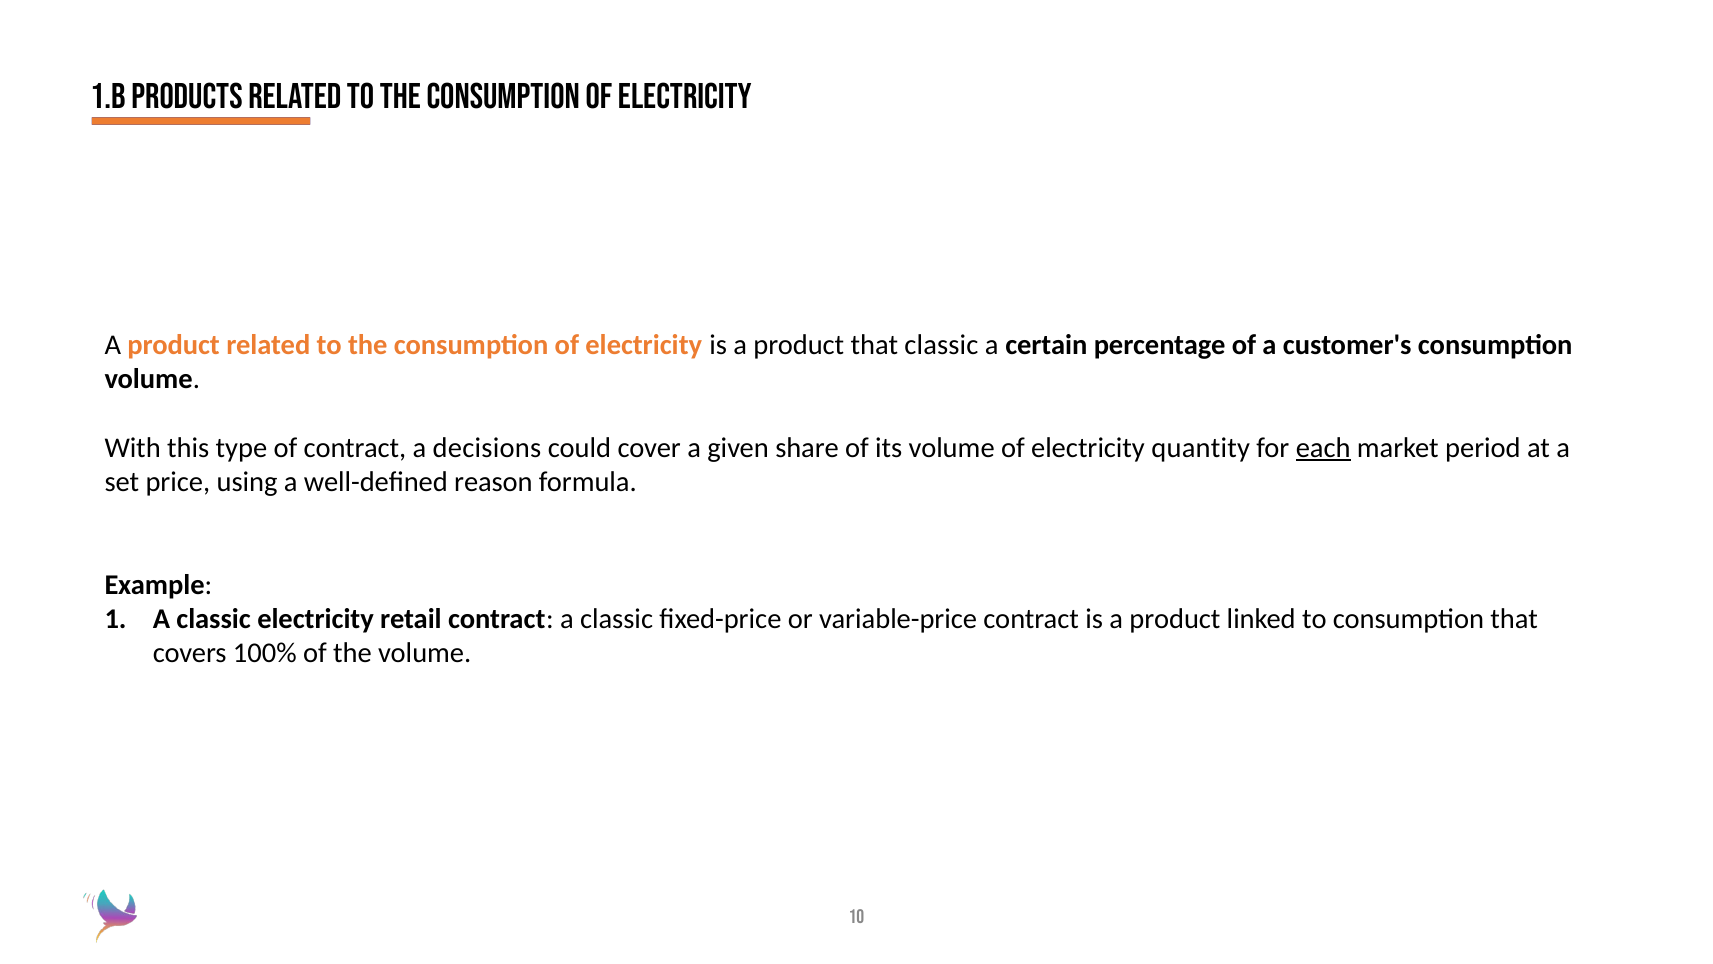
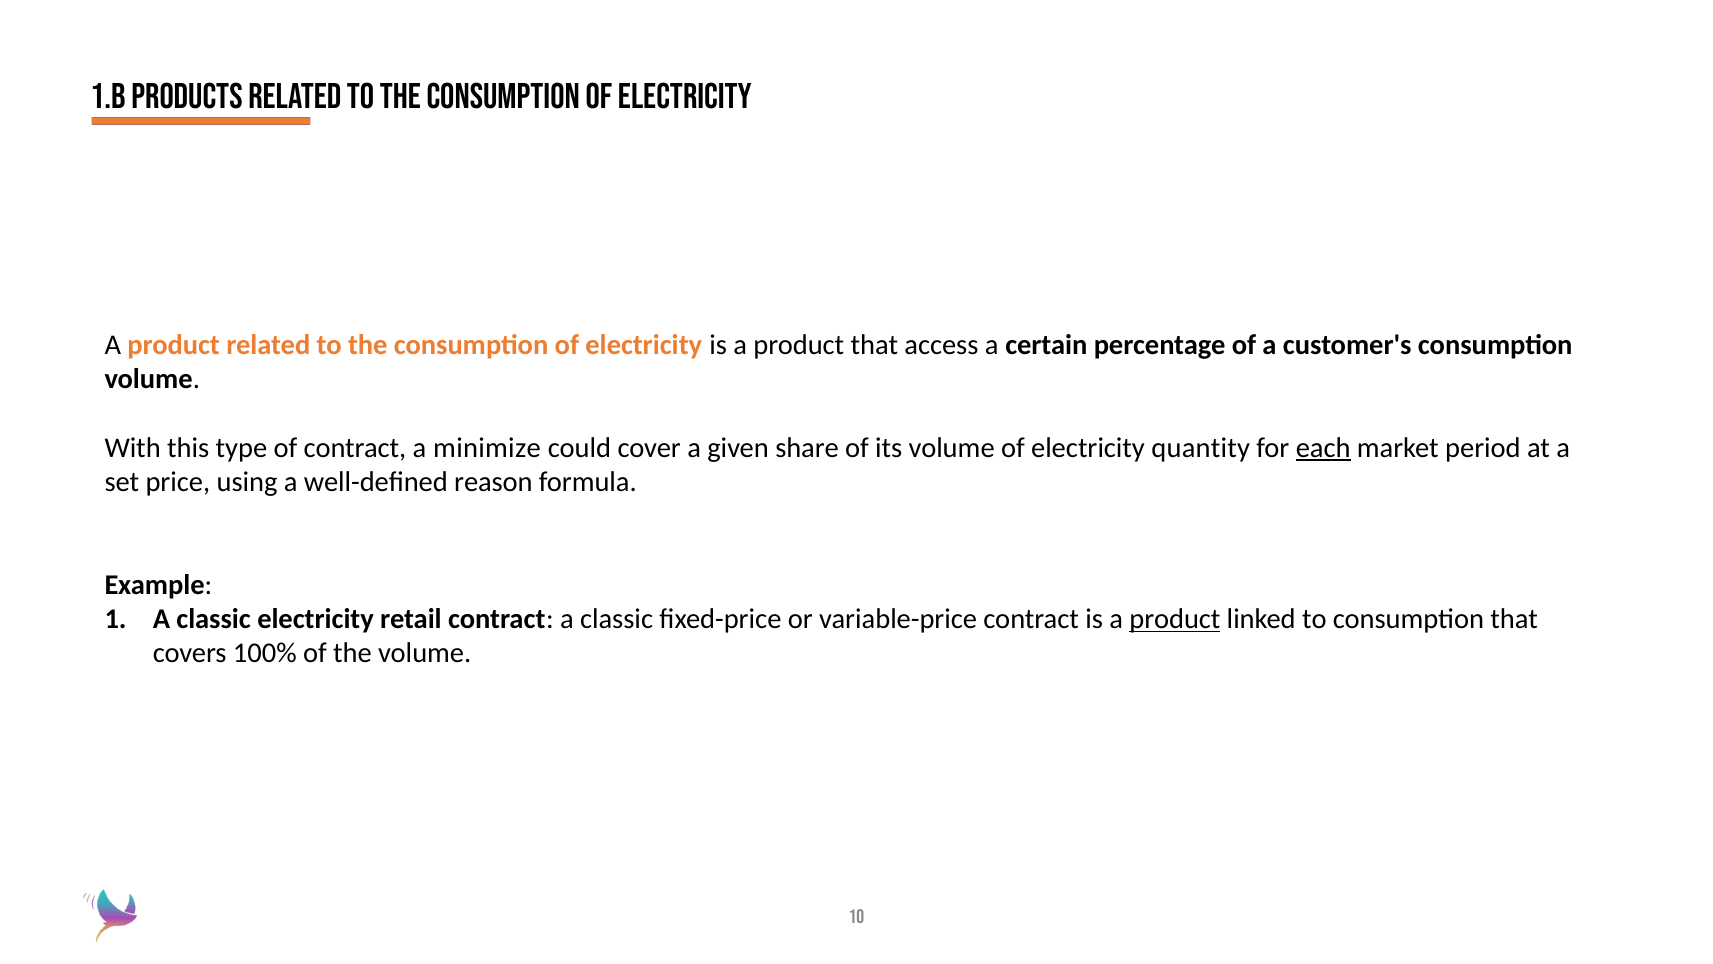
that classic: classic -> access
decisions: decisions -> minimize
product at (1175, 619) underline: none -> present
